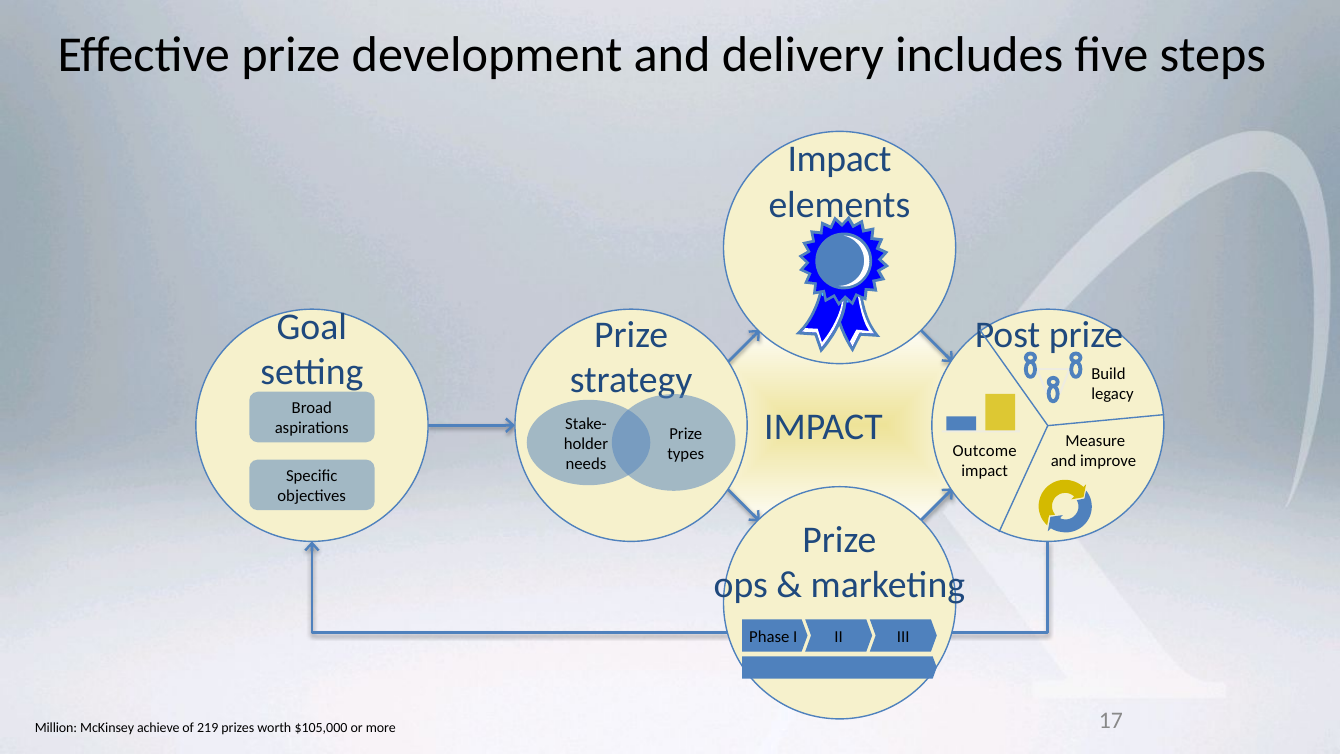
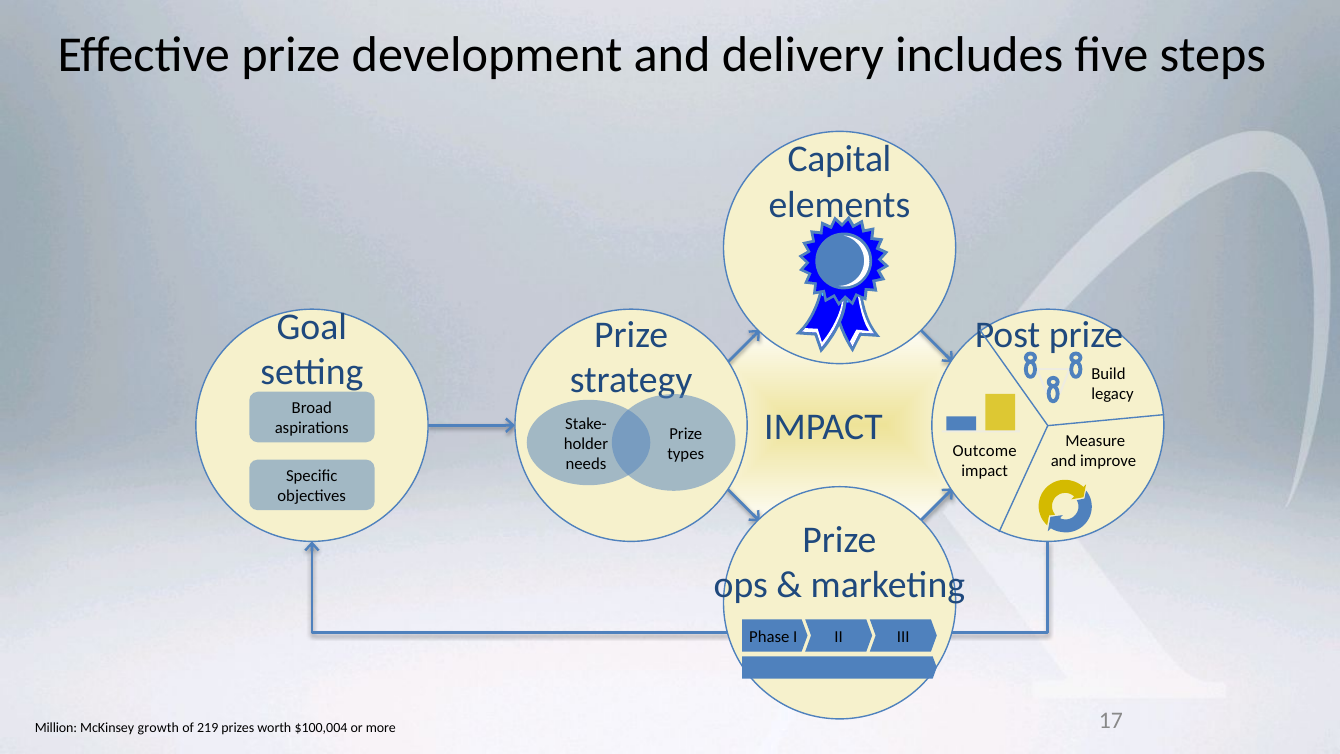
Impact at (840, 159): Impact -> Capital
achieve: achieve -> growth
$105,000: $105,000 -> $100,004
